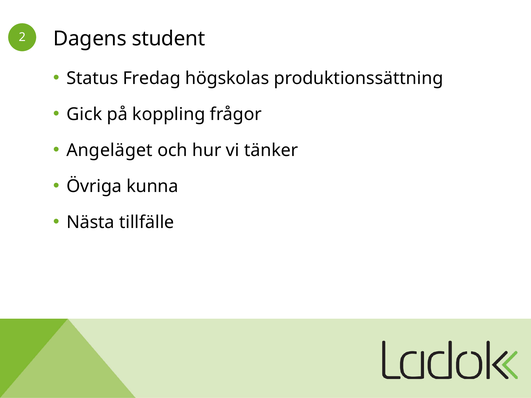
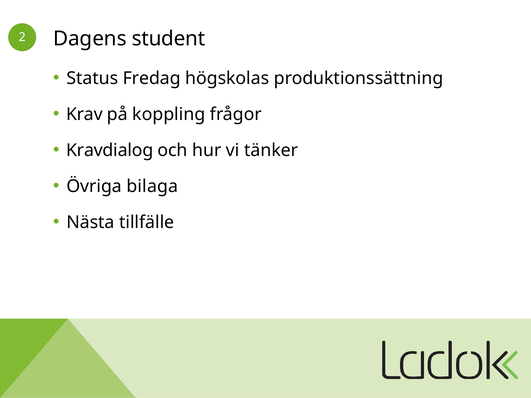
Gick: Gick -> Krav
Angeläget: Angeläget -> Kravdialog
kunna: kunna -> bilaga
